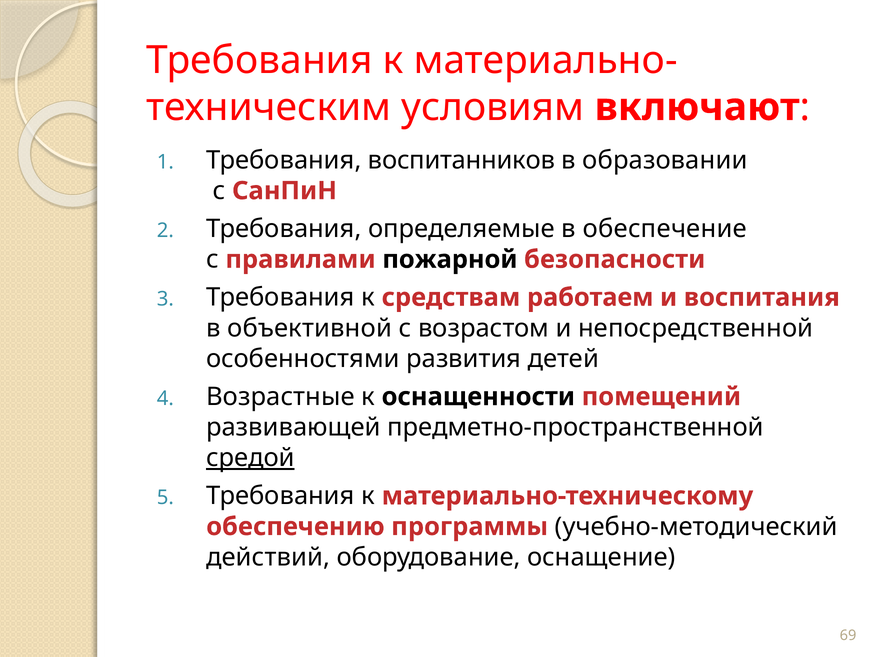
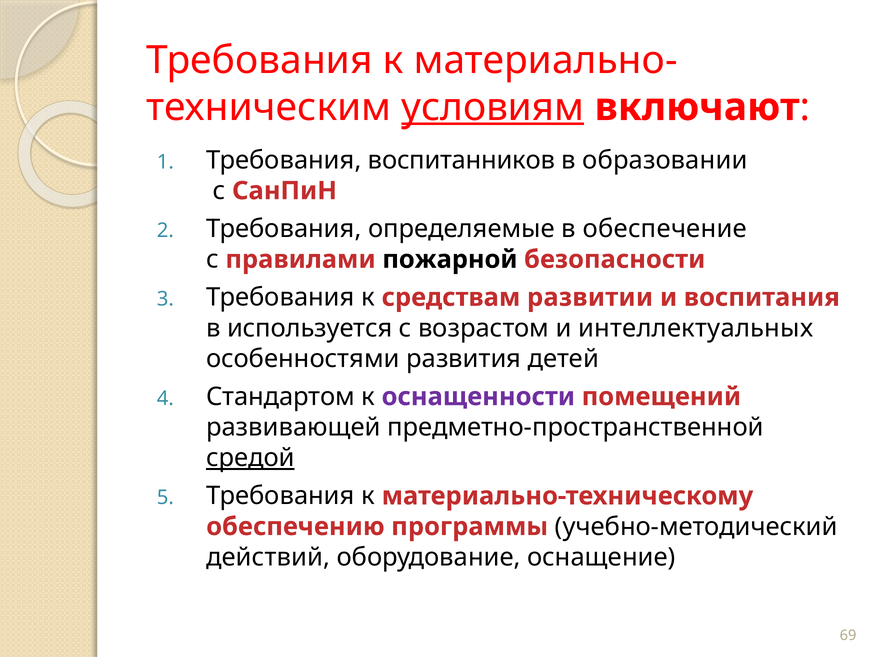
условиям underline: none -> present
работаем: работаем -> развитии
объективной: объективной -> используется
непосредственной: непосредственной -> интеллектуальных
Возрастные: Возрастные -> Стандартом
оснащенности colour: black -> purple
